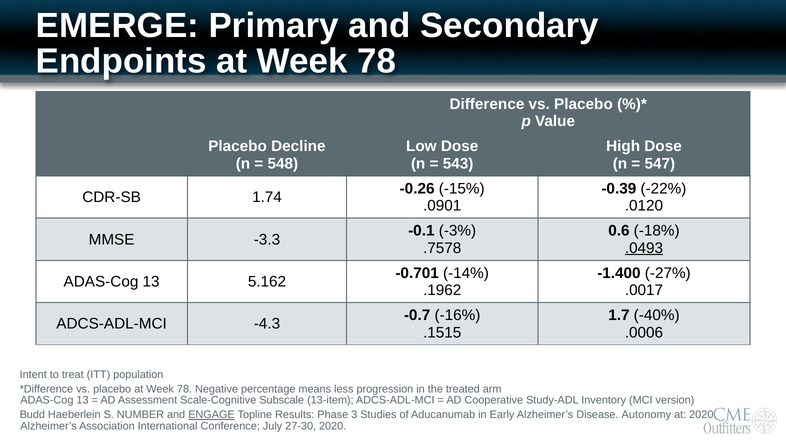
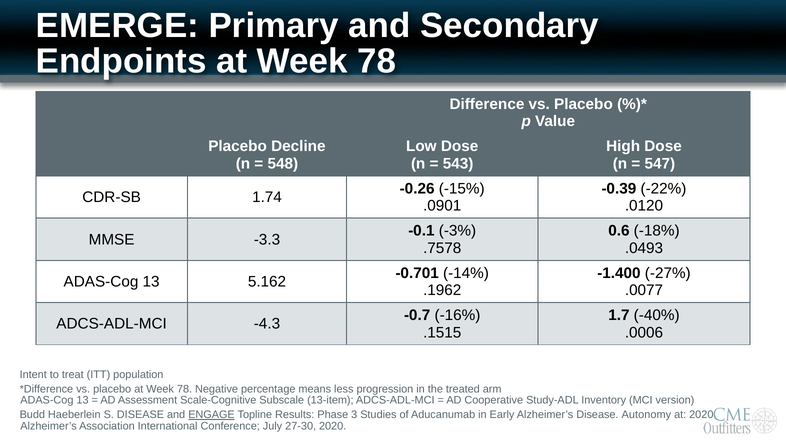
.0493 underline: present -> none
.0017: .0017 -> .0077
S NUMBER: NUMBER -> DISEASE
